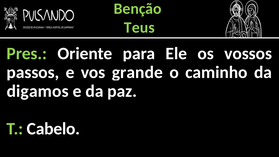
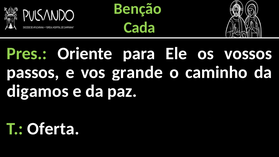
Teus: Teus -> Cada
Cabelo: Cabelo -> Oferta
